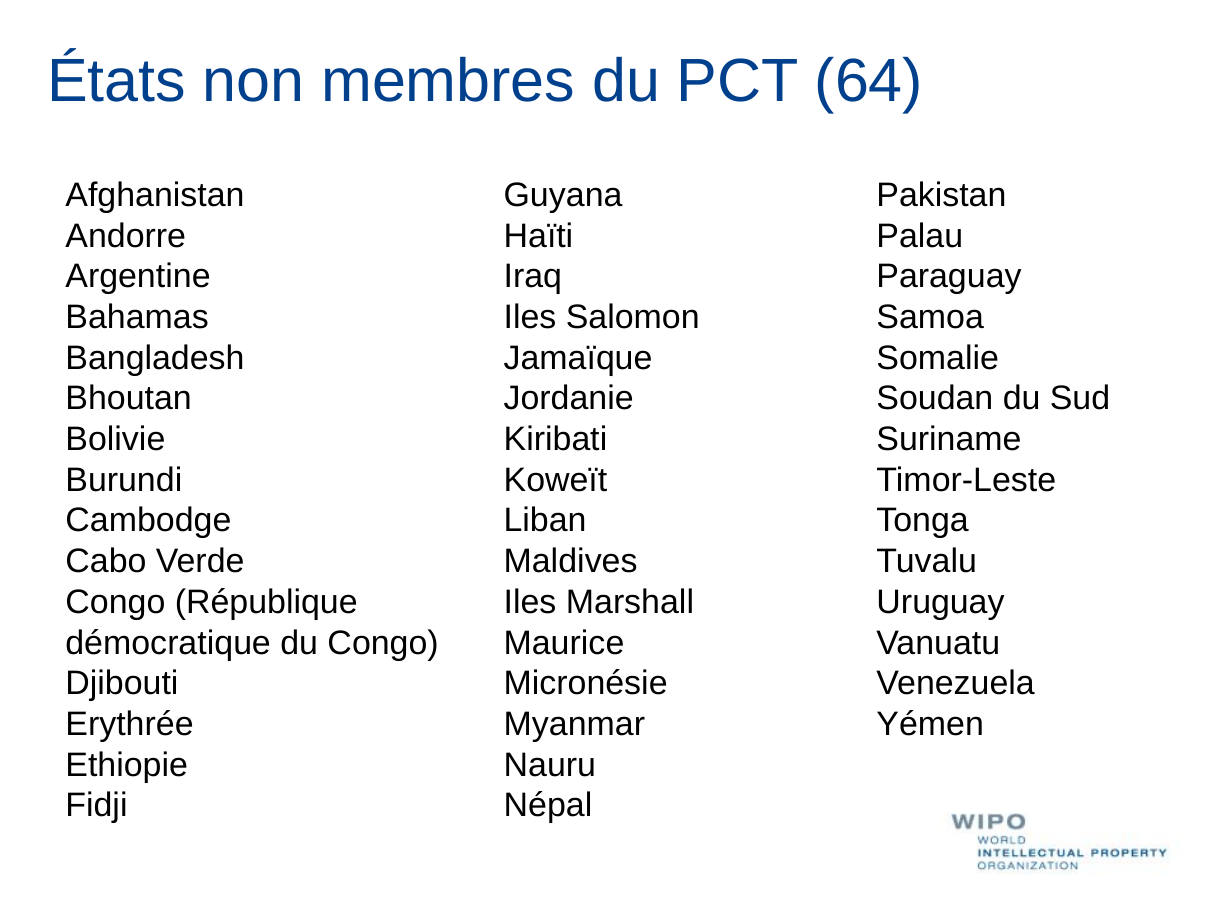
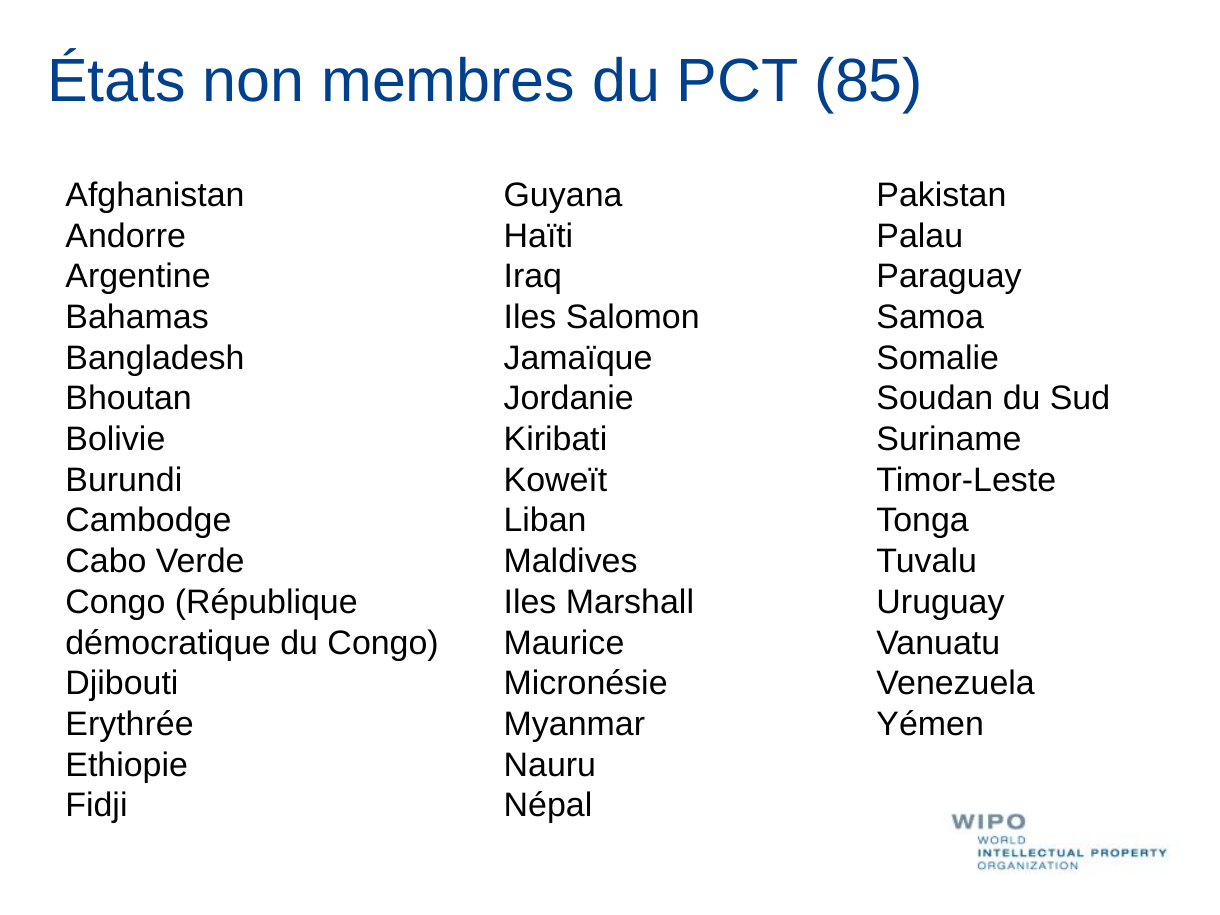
64: 64 -> 85
